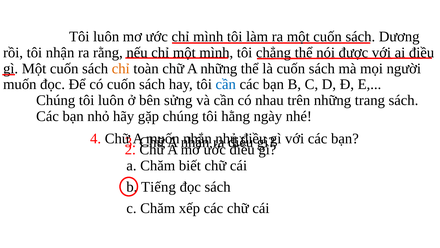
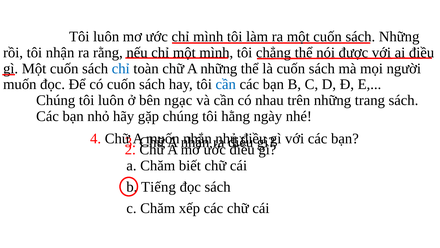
sách Dương: Dương -> Những
chỉ at (121, 68) colour: orange -> blue
sửng: sửng -> ngạc
